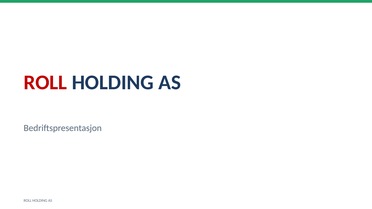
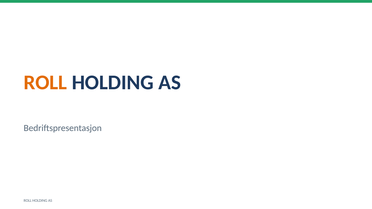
ROLL at (45, 83) colour: red -> orange
